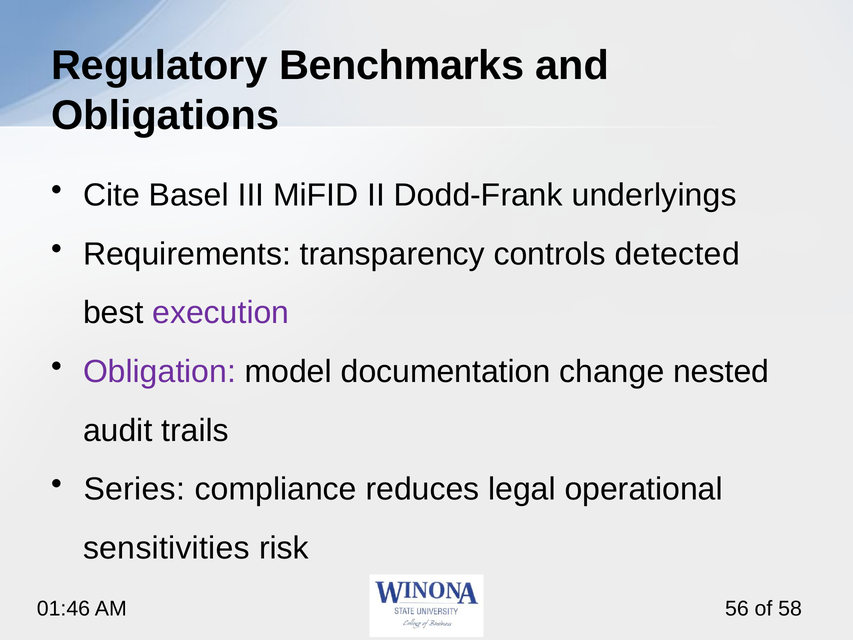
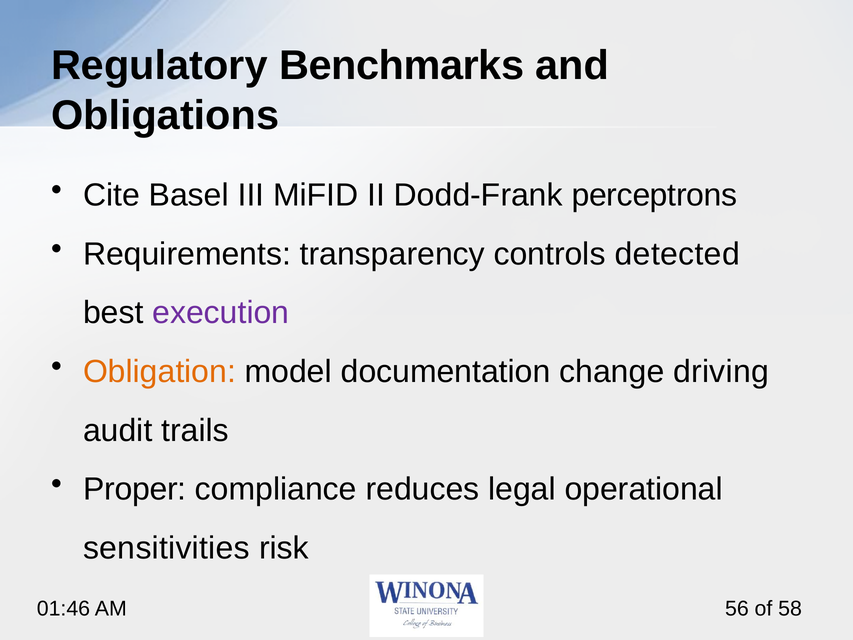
underlyings: underlyings -> perceptrons
Obligation colour: purple -> orange
nested: nested -> driving
Series: Series -> Proper
